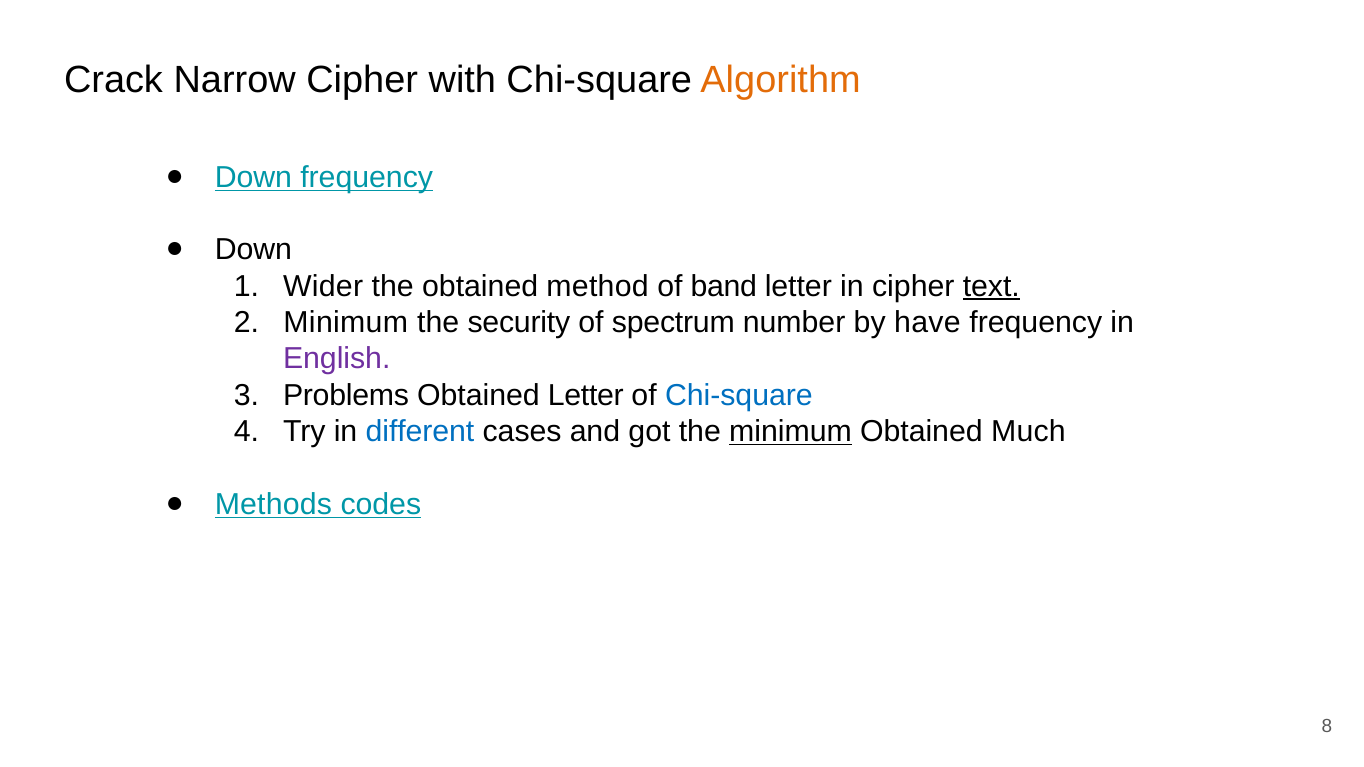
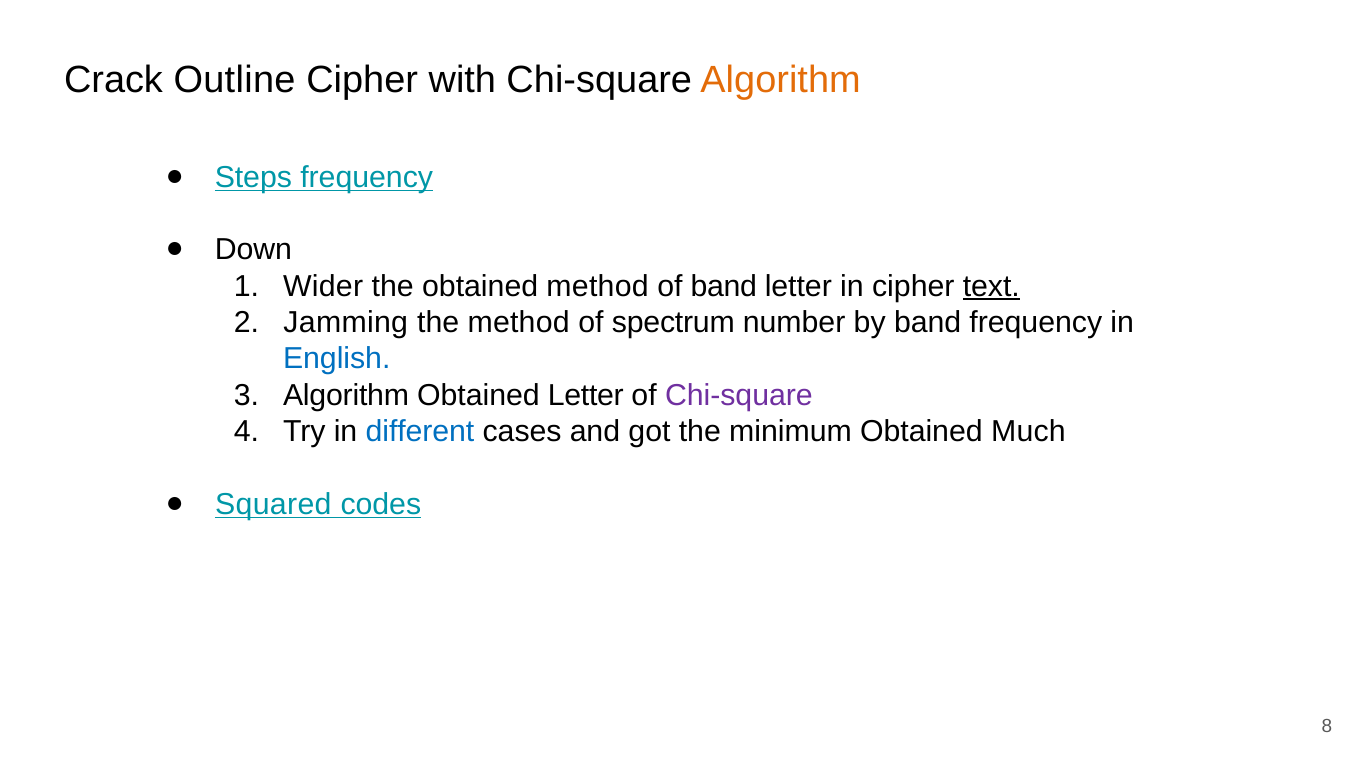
Narrow: Narrow -> Outline
Down at (253, 177): Down -> Steps
Minimum at (346, 323): Minimum -> Jamming
the security: security -> method
by have: have -> band
English colour: purple -> blue
Problems at (346, 395): Problems -> Algorithm
Chi-square at (739, 395) colour: blue -> purple
minimum at (791, 432) underline: present -> none
Methods: Methods -> Squared
